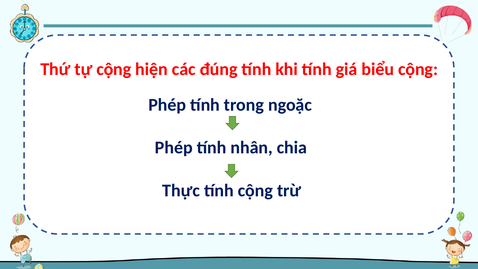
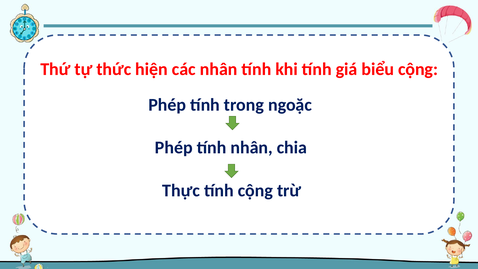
tự cộng: cộng -> thức
các đúng: đúng -> nhân
